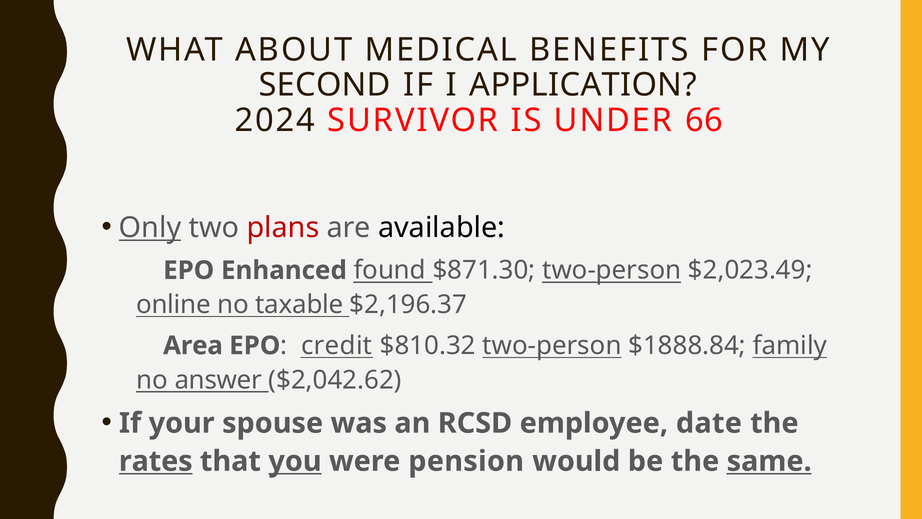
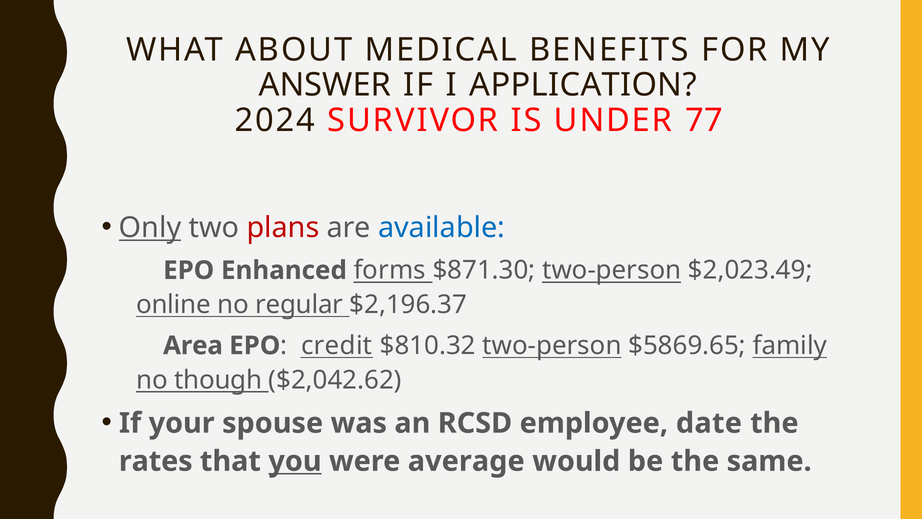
SECOND: SECOND -> ANSWER
66: 66 -> 77
available colour: black -> blue
found: found -> forms
taxable: taxable -> regular
$1888.84: $1888.84 -> $5869.65
answer: answer -> though
rates underline: present -> none
pension: pension -> average
same underline: present -> none
